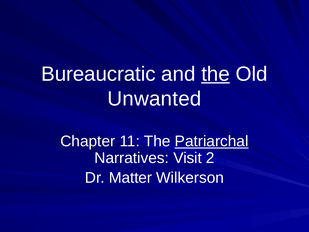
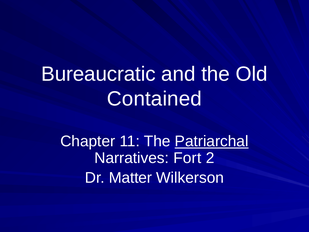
the at (216, 74) underline: present -> none
Unwanted: Unwanted -> Contained
Visit: Visit -> Fort
